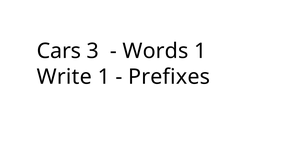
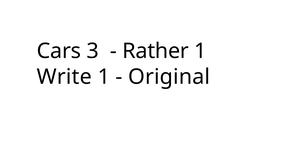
Words: Words -> Rather
Prefixes: Prefixes -> Original
